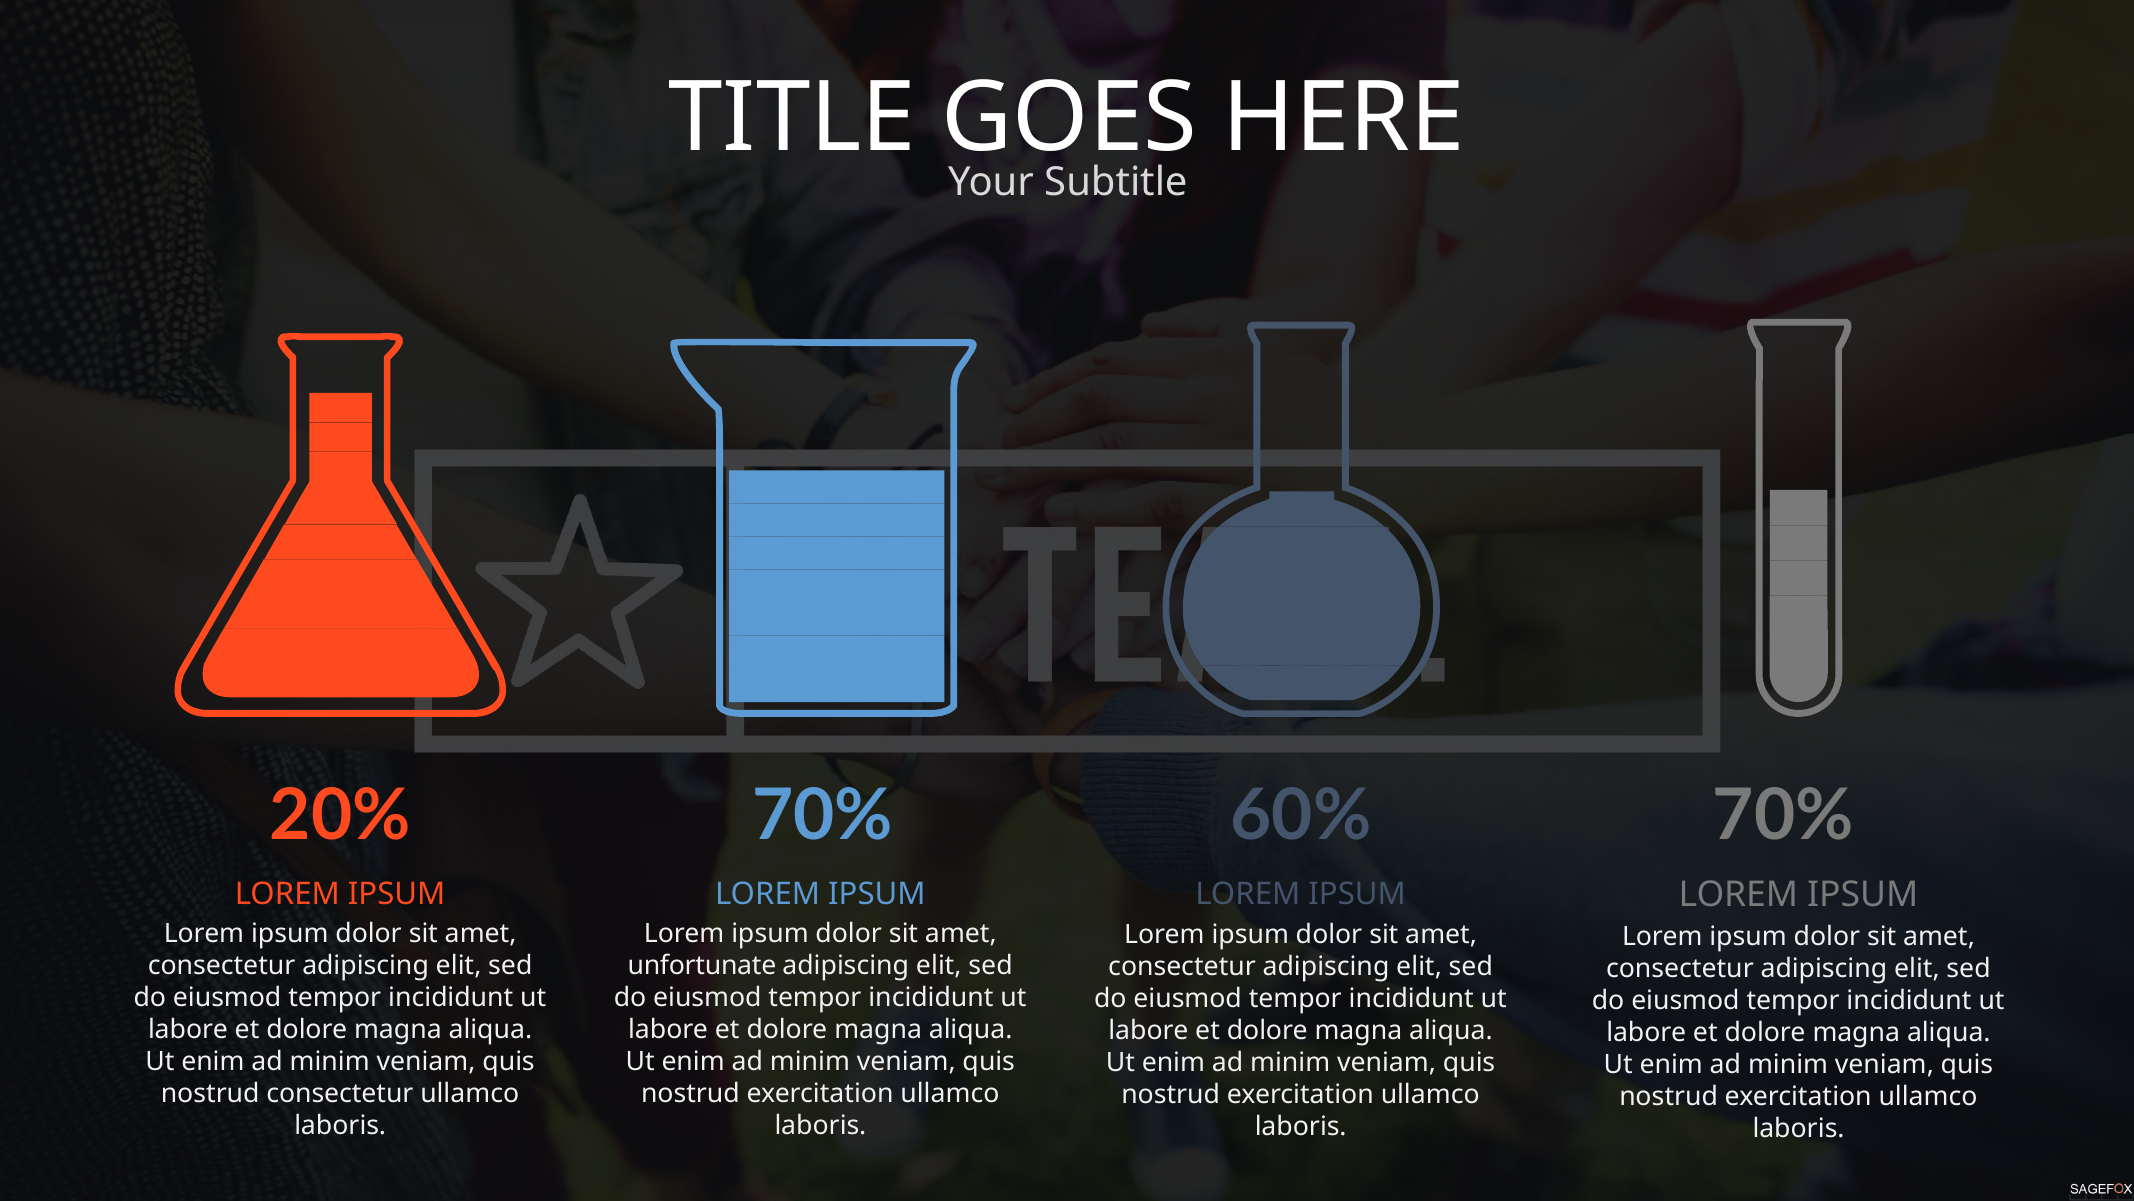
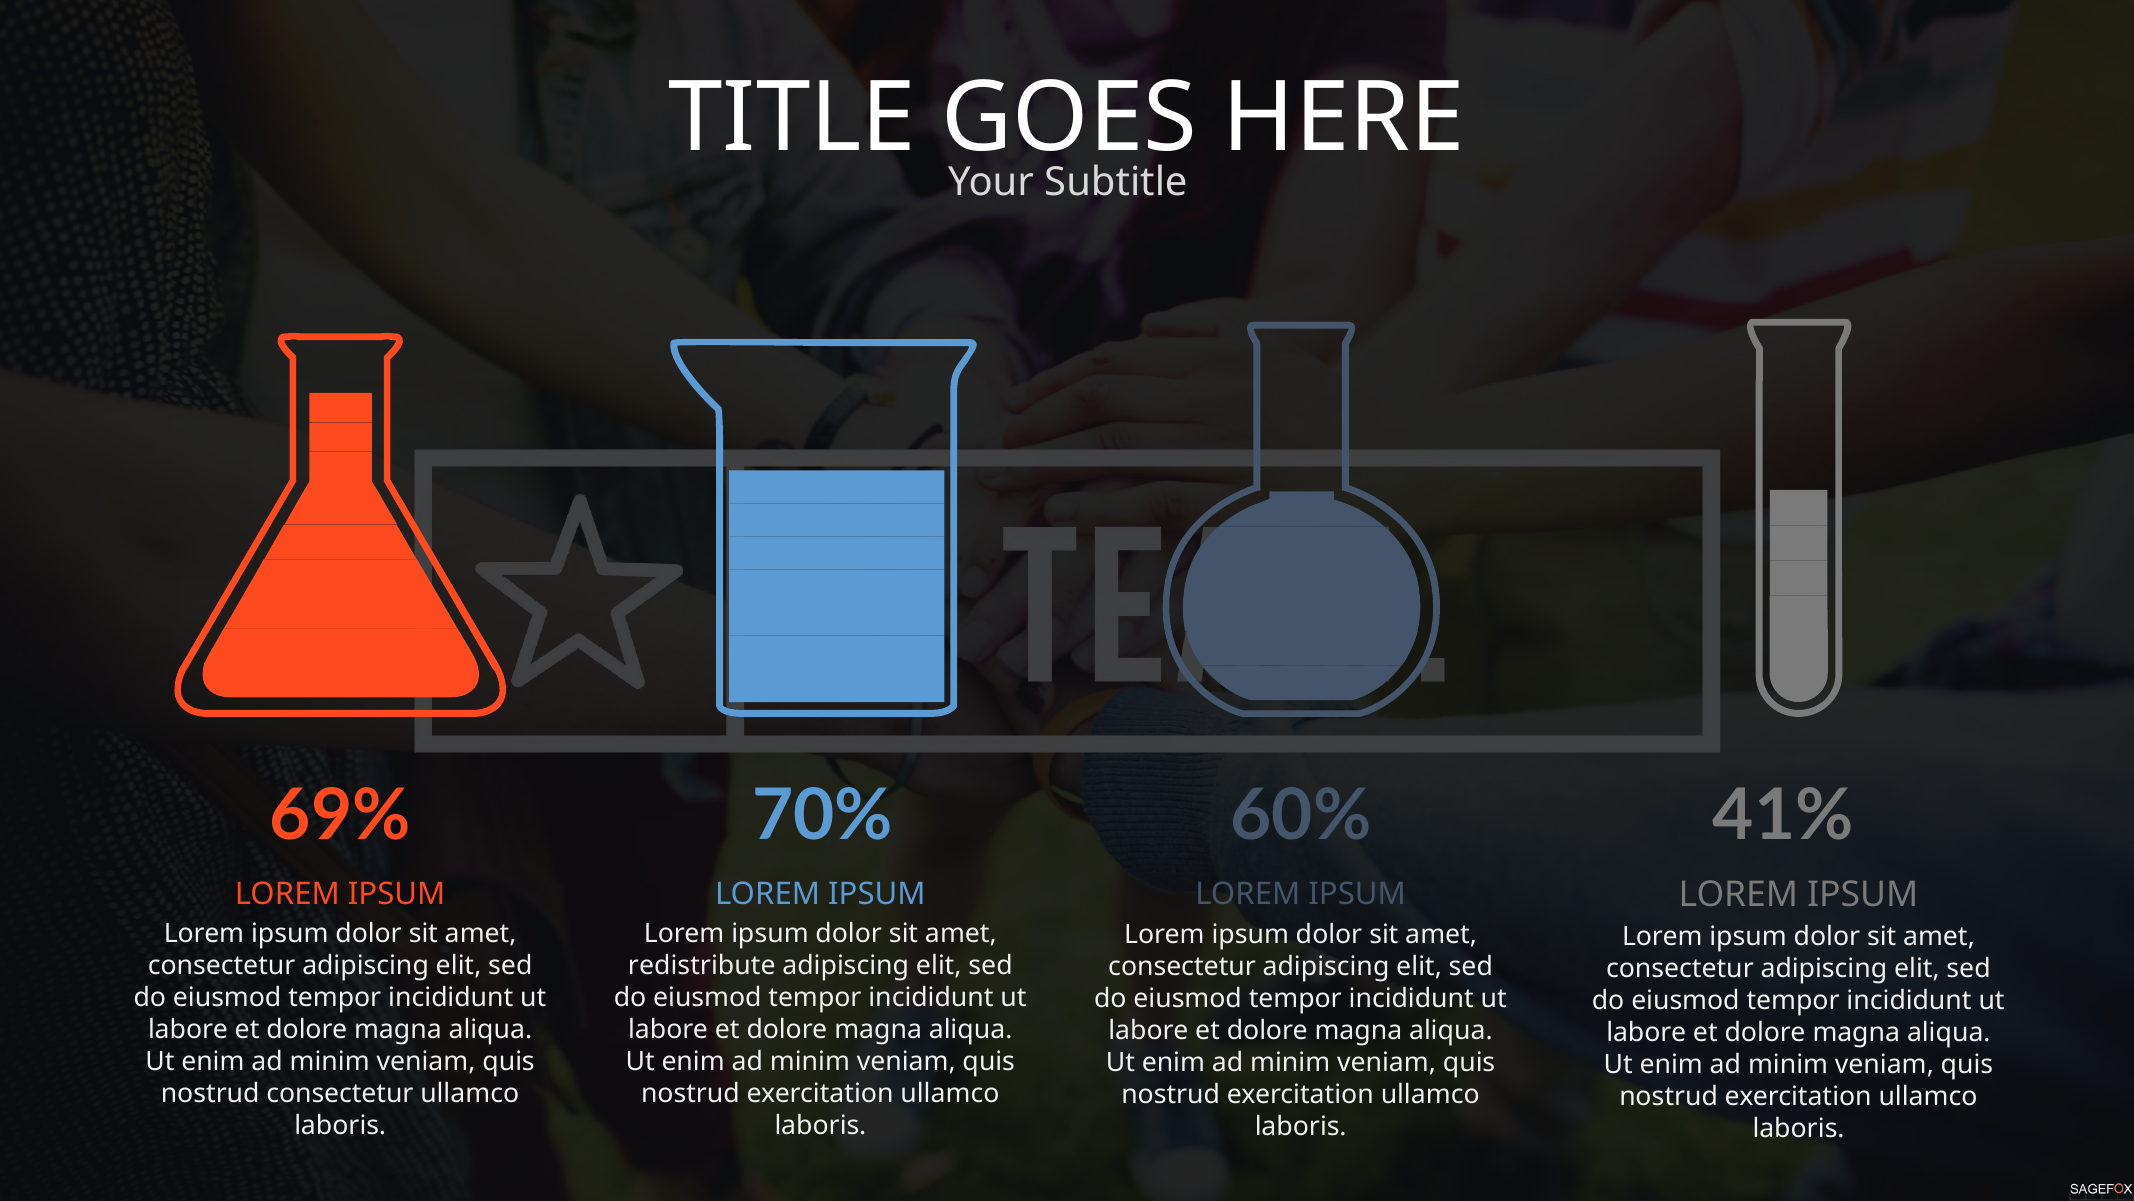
20%: 20% -> 69%
60% 70%: 70% -> 41%
unfortunate: unfortunate -> redistribute
